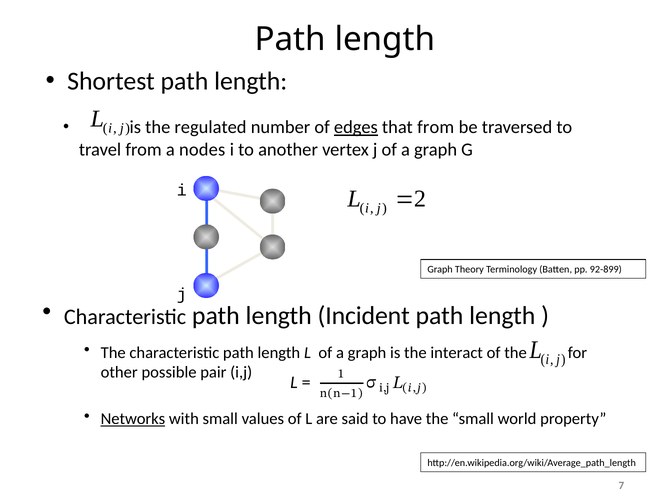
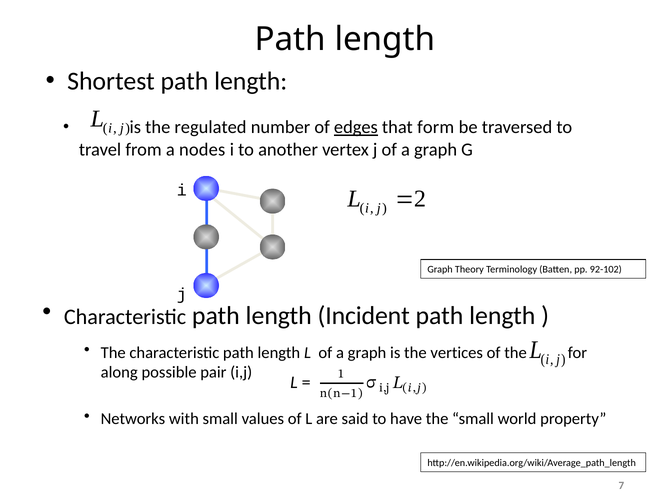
that from: from -> form
92-899: 92-899 -> 92-102
interact: interact -> vertices
other: other -> along
Networks underline: present -> none
